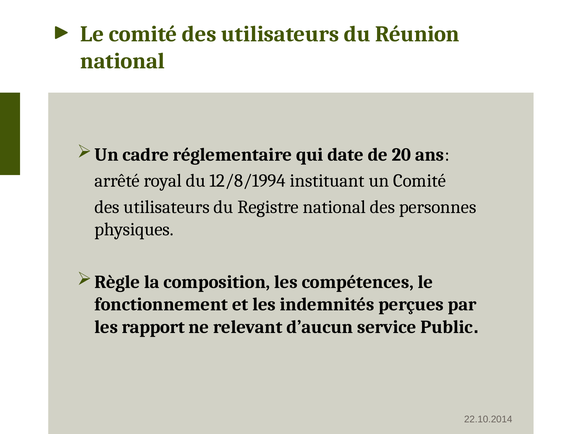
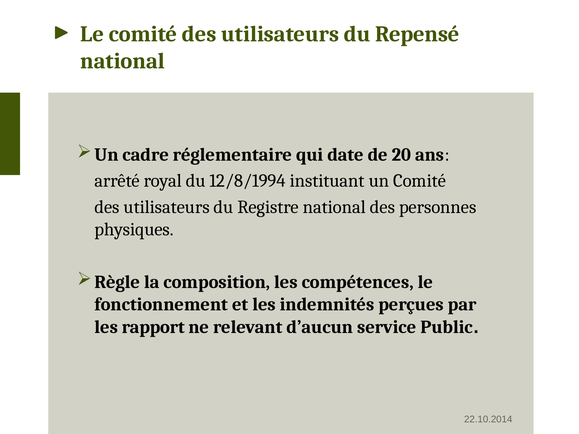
Réunion: Réunion -> Repensé
